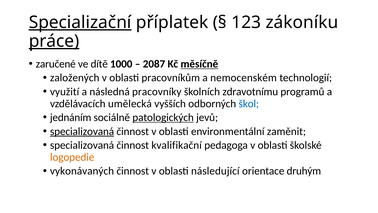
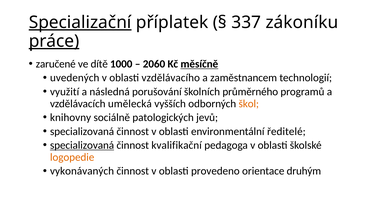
123: 123 -> 337
2087: 2087 -> 2060
založených: založených -> uvedených
pracovníkům: pracovníkům -> vzdělávacího
nemocenském: nemocenském -> zaměstnancem
pracovníky: pracovníky -> porušování
zdravotnímu: zdravotnímu -> průměrného
škol colour: blue -> orange
jednáním: jednáním -> knihovny
patologických underline: present -> none
specializovaná at (82, 131) underline: present -> none
zaměnit: zaměnit -> ředitelé
specializovaná at (82, 145) underline: none -> present
následující: následující -> provedeno
